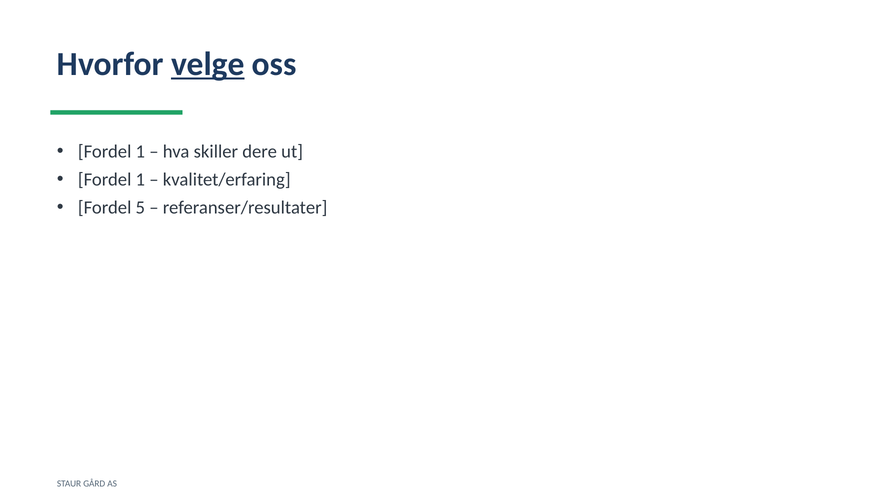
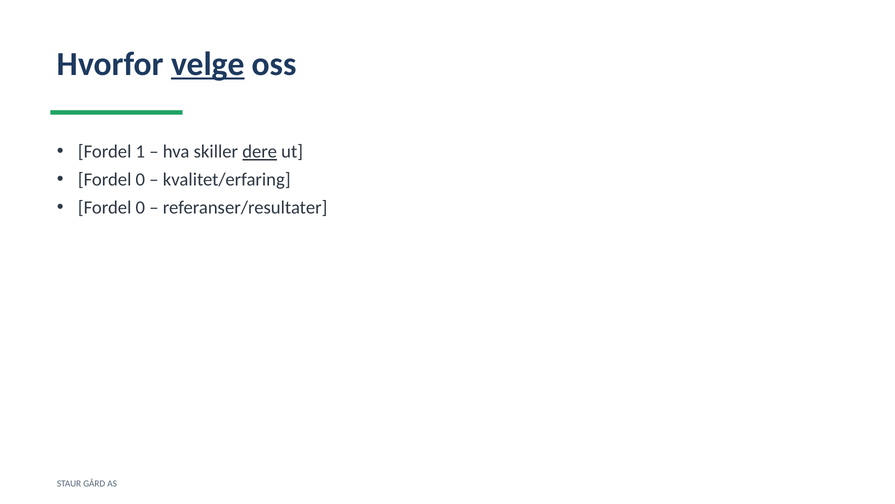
dere underline: none -> present
1 at (140, 180): 1 -> 0
5 at (140, 208): 5 -> 0
